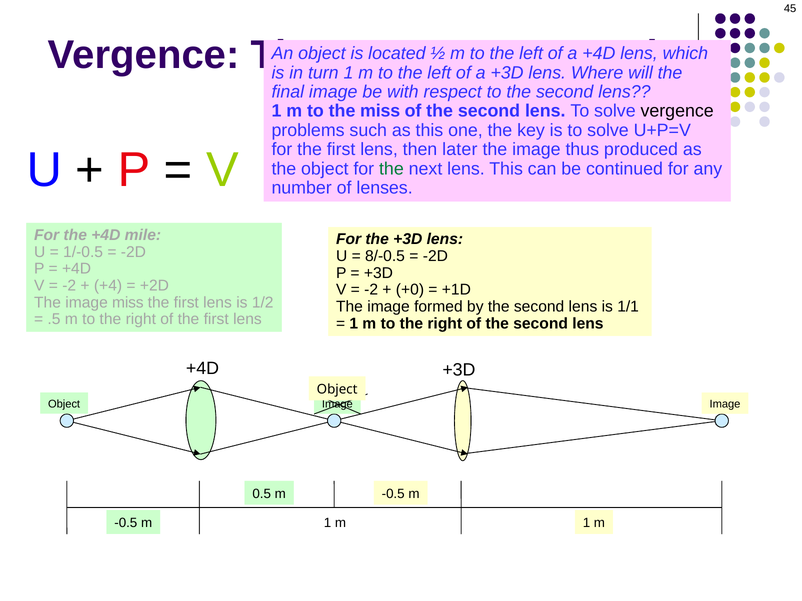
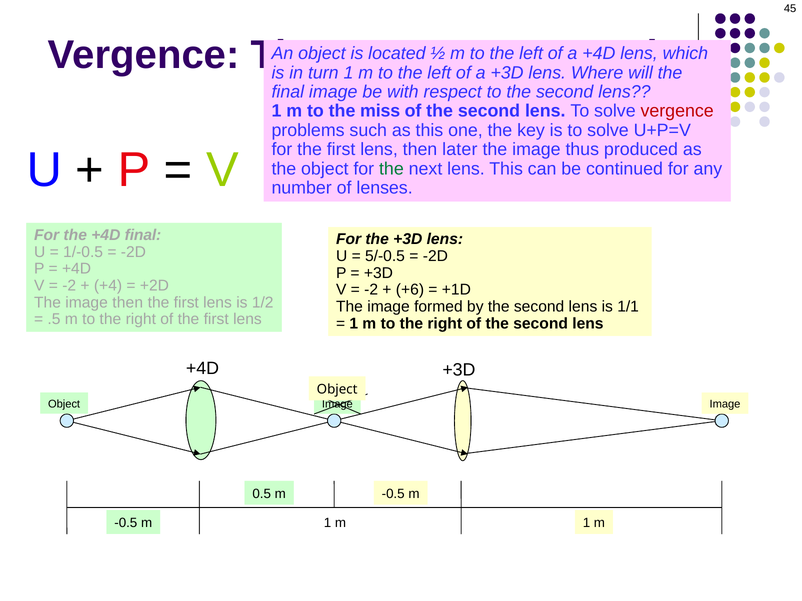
vergence at (677, 111) colour: black -> red
+4D mile: mile -> final
8/-0.5: 8/-0.5 -> 5/-0.5
+0: +0 -> +6
image miss: miss -> then
